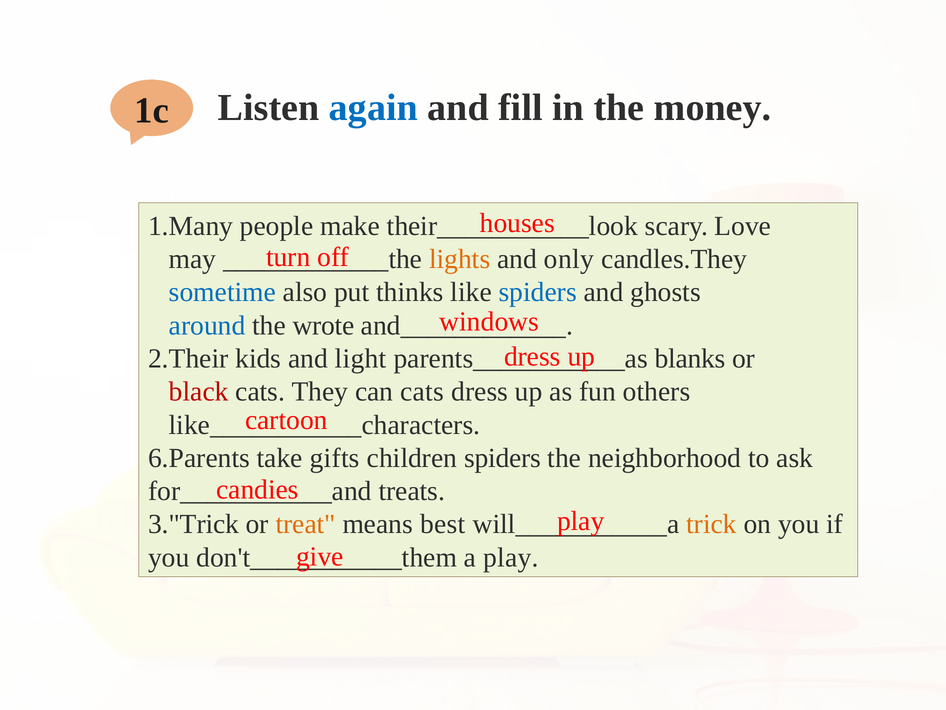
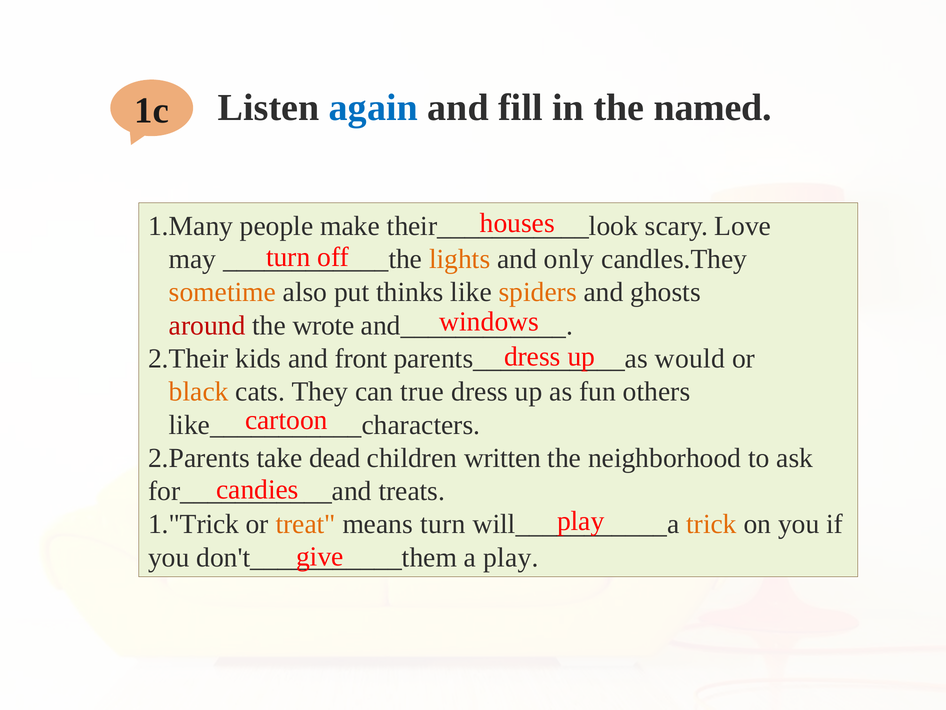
money: money -> named
sometime colour: blue -> orange
spiders at (538, 292) colour: blue -> orange
around colour: blue -> red
light: light -> front
blanks: blanks -> would
black colour: red -> orange
can cats: cats -> true
6.Parents: 6.Parents -> 2.Parents
gifts: gifts -> dead
children spiders: spiders -> written
3."Trick: 3."Trick -> 1."Trick
means best: best -> turn
